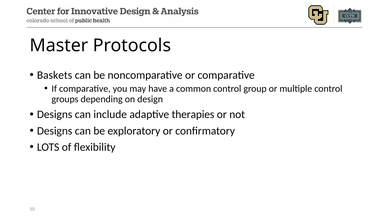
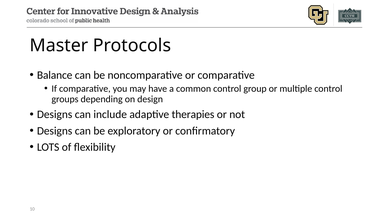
Baskets: Baskets -> Balance
